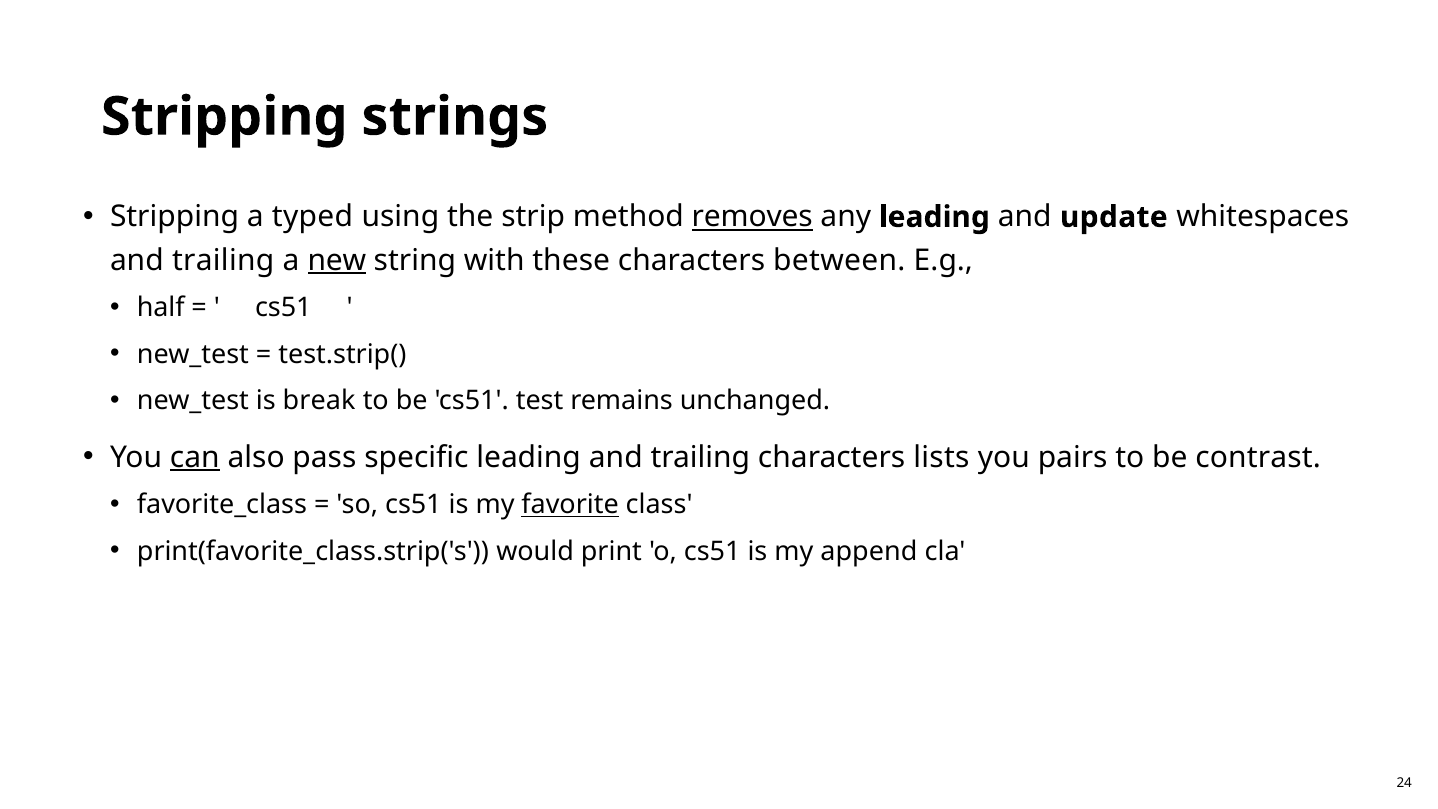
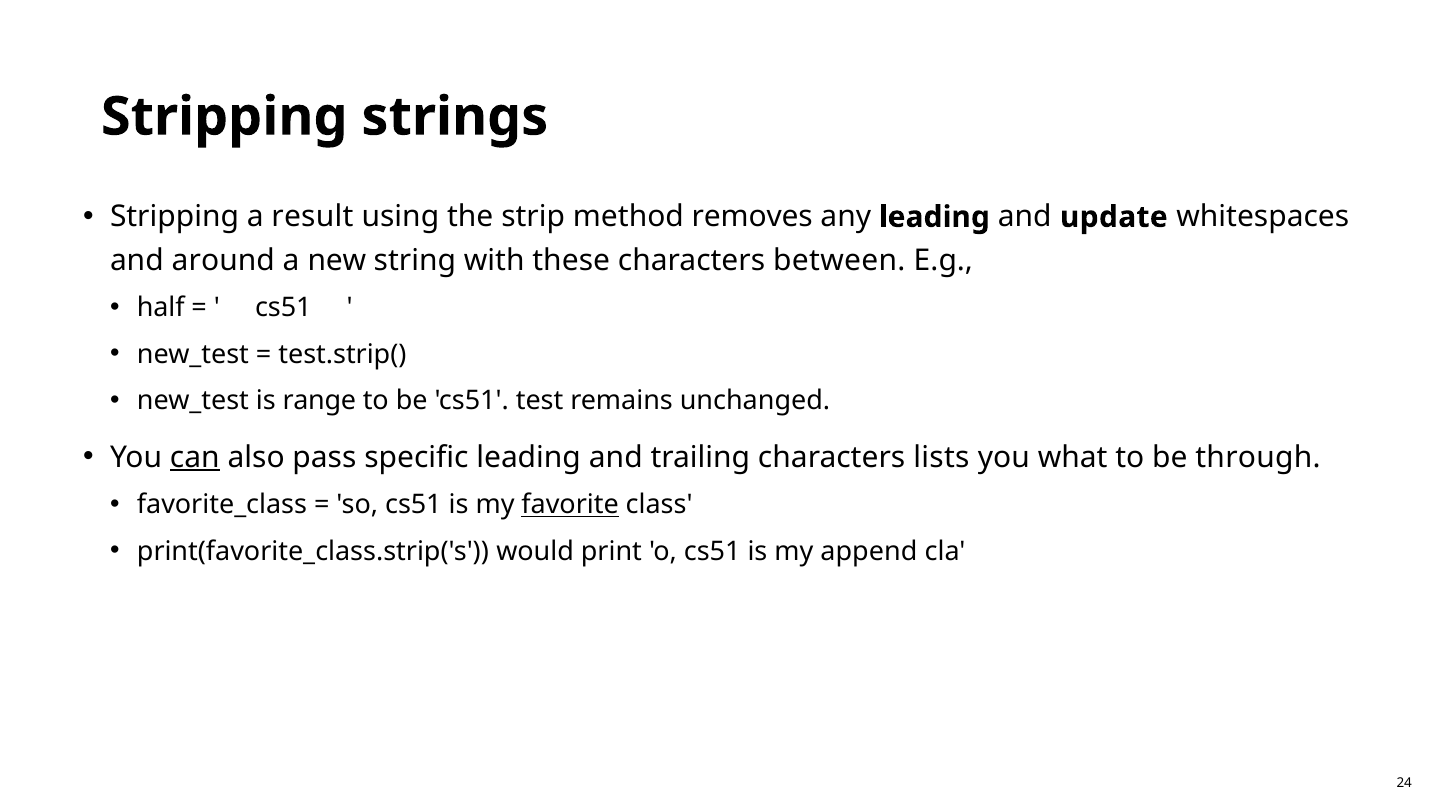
typed: typed -> result
removes underline: present -> none
trailing at (223, 260): trailing -> around
new underline: present -> none
break: break -> range
pairs: pairs -> what
contrast: contrast -> through
